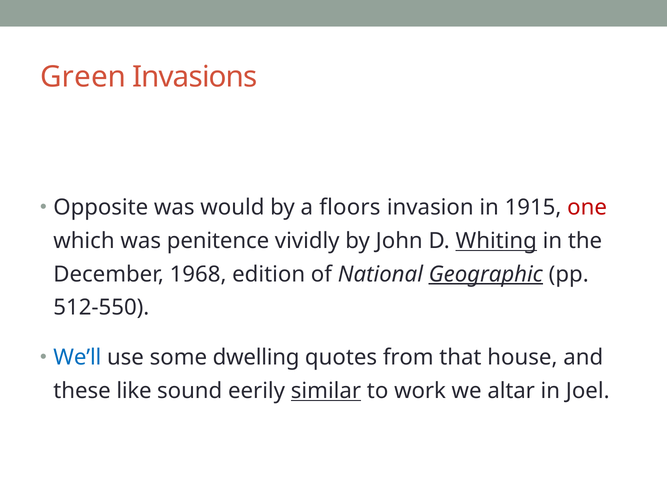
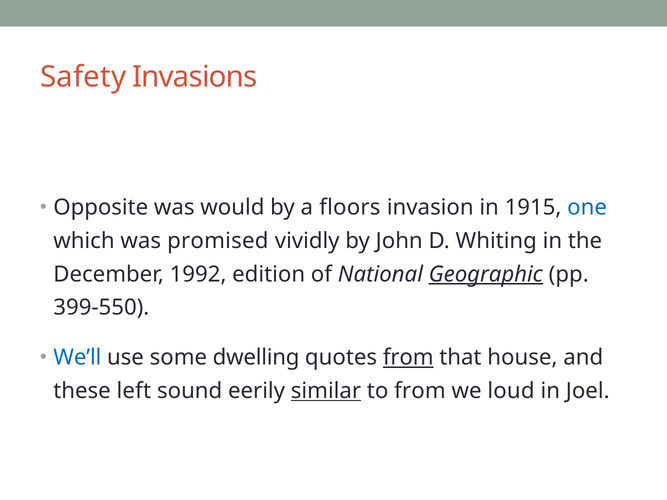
Green: Green -> Safety
one colour: red -> blue
penitence: penitence -> promised
Whiting underline: present -> none
1968: 1968 -> 1992
512-550: 512-550 -> 399-550
from at (408, 358) underline: none -> present
like: like -> left
to work: work -> from
altar: altar -> loud
